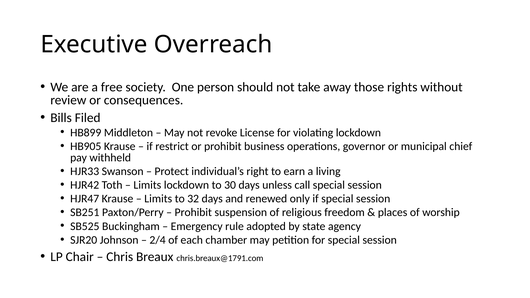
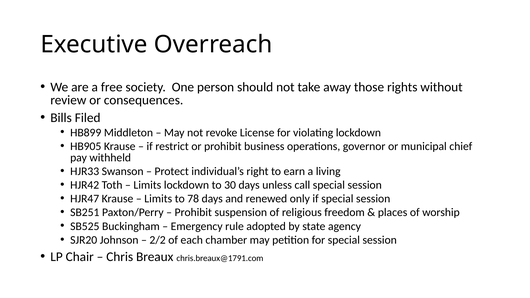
32: 32 -> 78
2/4: 2/4 -> 2/2
